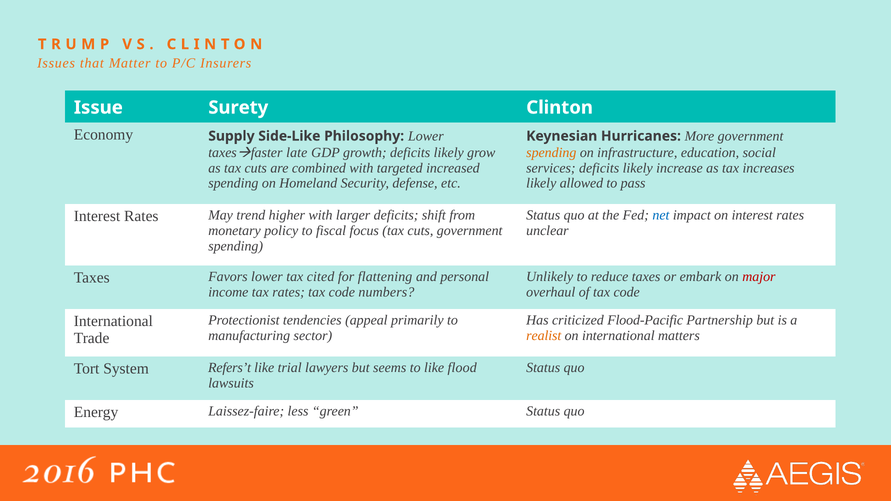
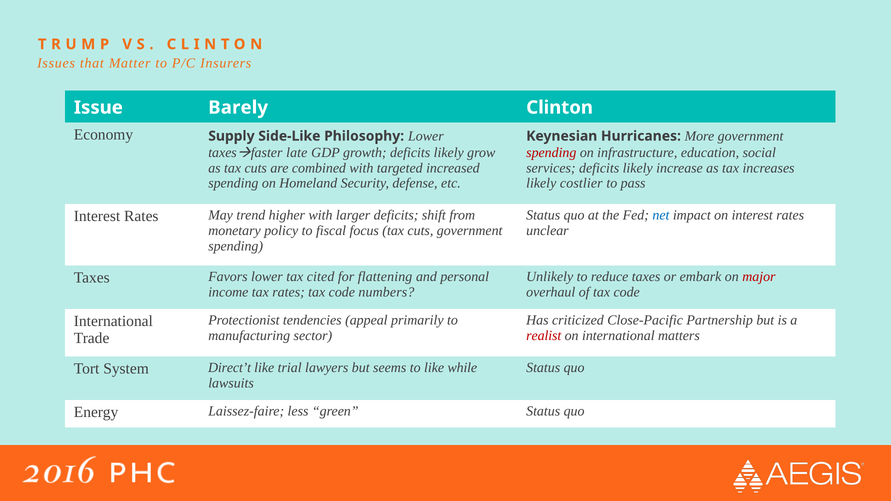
Surety: Surety -> Barely
spending at (551, 153) colour: orange -> red
allowed: allowed -> costlier
Flood-Pacific: Flood-Pacific -> Close-Pacific
realist colour: orange -> red
Refers’t: Refers’t -> Direct’t
flood: flood -> while
